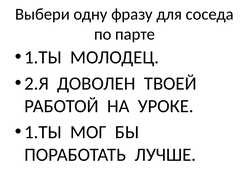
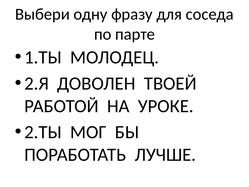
1.ТЫ at (43, 132): 1.ТЫ -> 2.ТЫ
